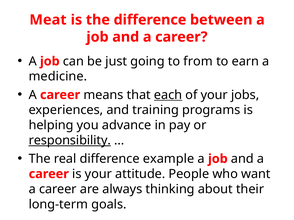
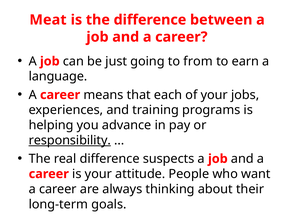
medicine: medicine -> language
each underline: present -> none
example: example -> suspects
